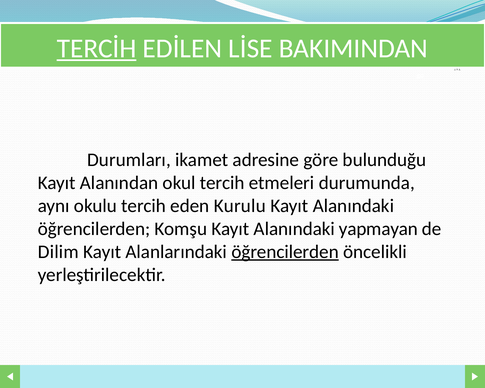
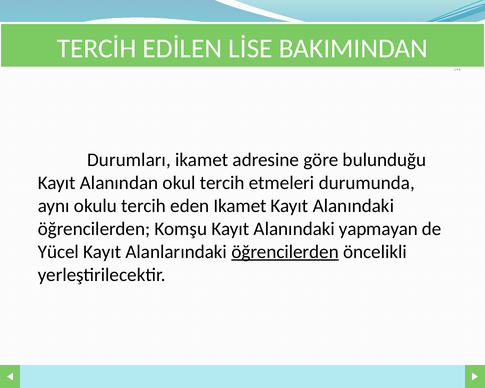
TERCİH underline: present -> none
eden Kurulu: Kurulu -> Ikamet
Dilim: Dilim -> Yücel
